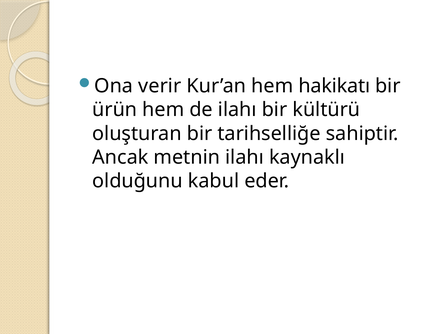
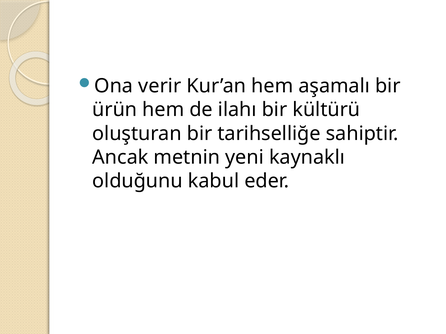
hakikatı: hakikatı -> aşamalı
metnin ilahı: ilahı -> yeni
